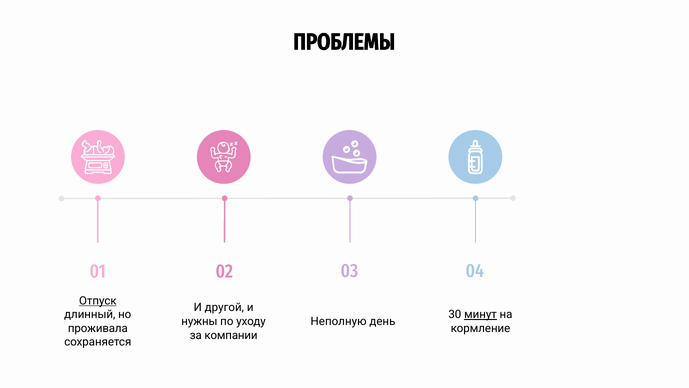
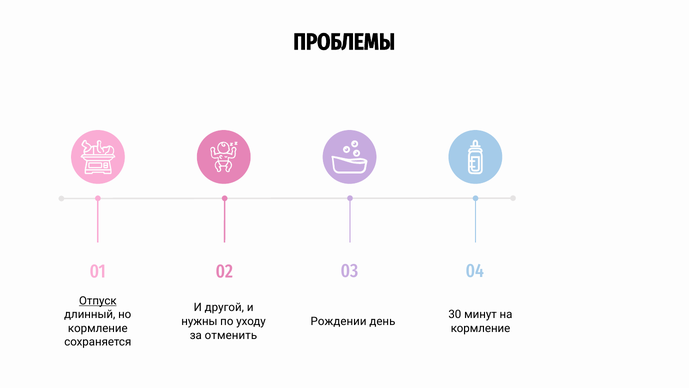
минут underline: present -> none
Неполную: Неполную -> Рождении
проживала at (98, 328): проживала -> кормление
компании: компании -> отменить
